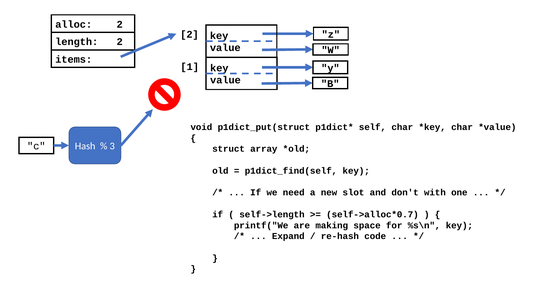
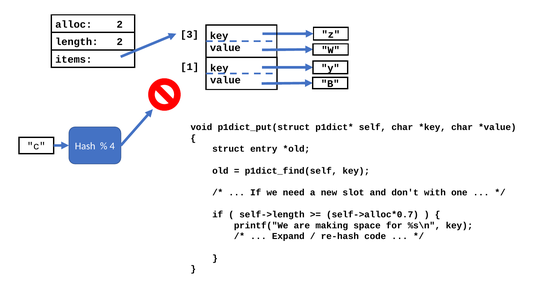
2 at (190, 34): 2 -> 3
3: 3 -> 4
array: array -> entry
